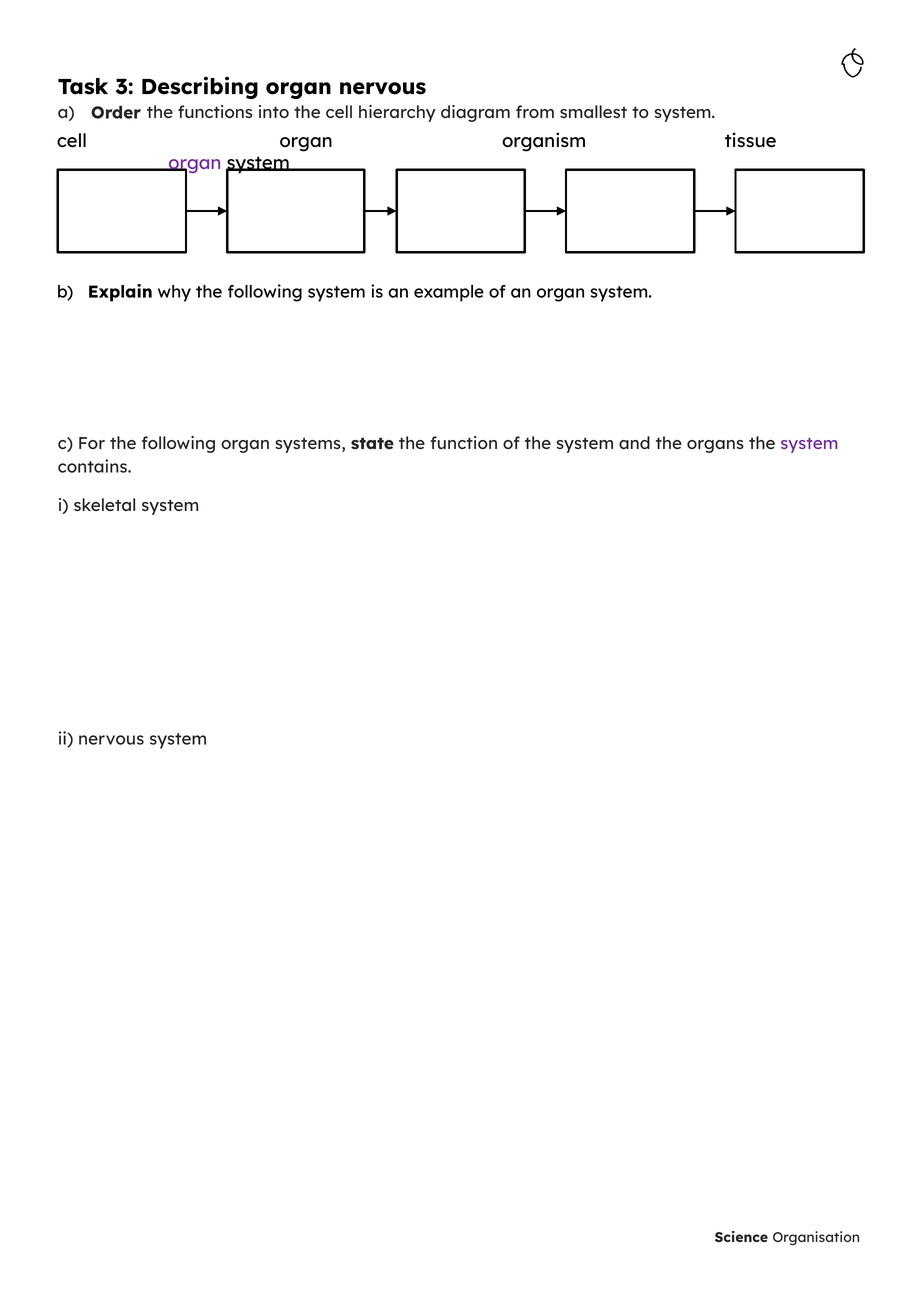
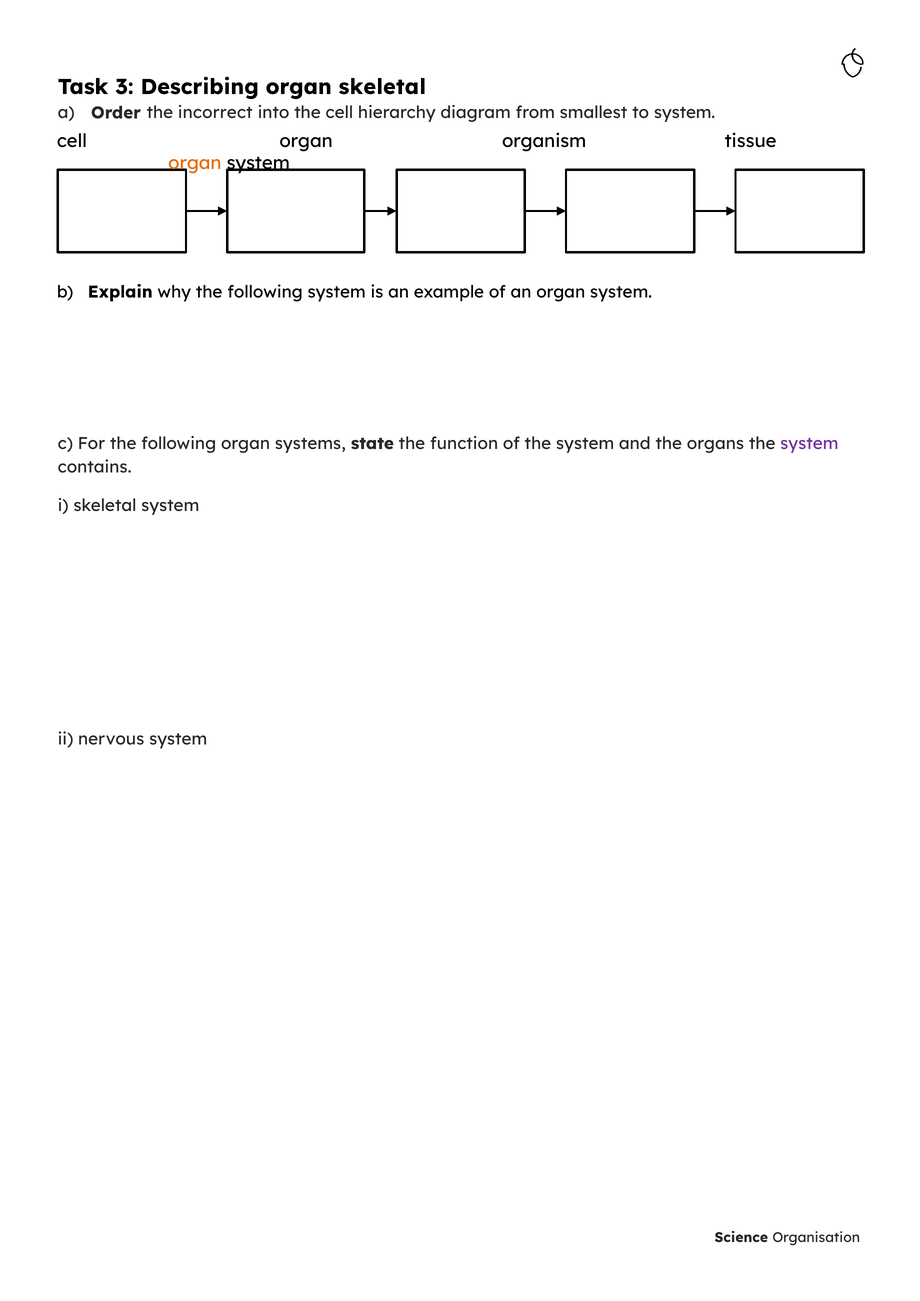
organ nervous: nervous -> skeletal
functions: functions -> incorrect
organ at (195, 163) colour: purple -> orange
